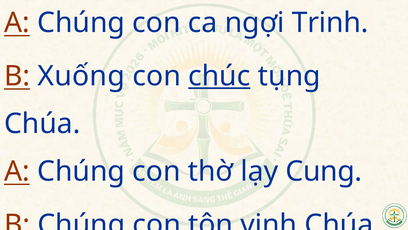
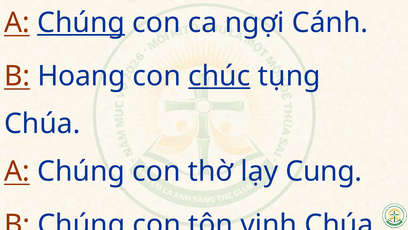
Chúng at (81, 23) underline: none -> present
Trinh: Trinh -> Cánh
Xuống: Xuống -> Hoang
